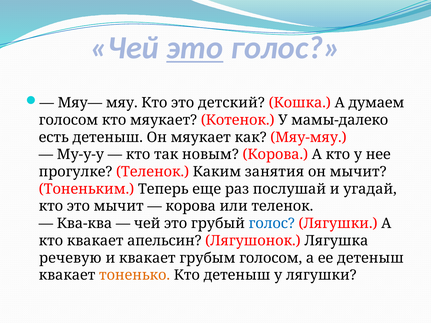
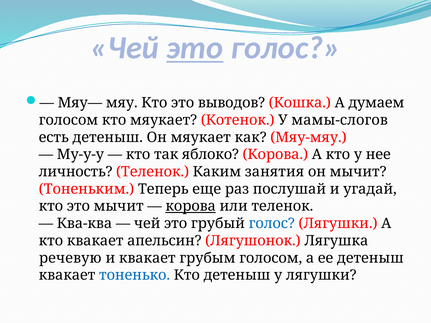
детский: детский -> выводов
мамы-далеко: мамы-далеко -> мамы-слогов
новым: новым -> яблоко
прогулке: прогулке -> личность
корова at (191, 206) underline: none -> present
тоненько colour: orange -> blue
